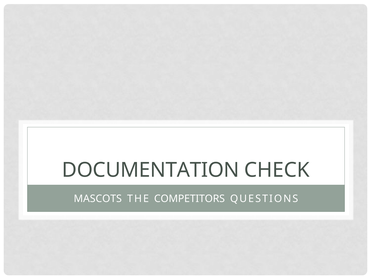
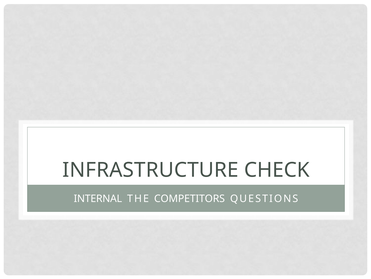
DOCUMENTATION: DOCUMENTATION -> INFRASTRUCTURE
MASCOTS: MASCOTS -> INTERNAL
